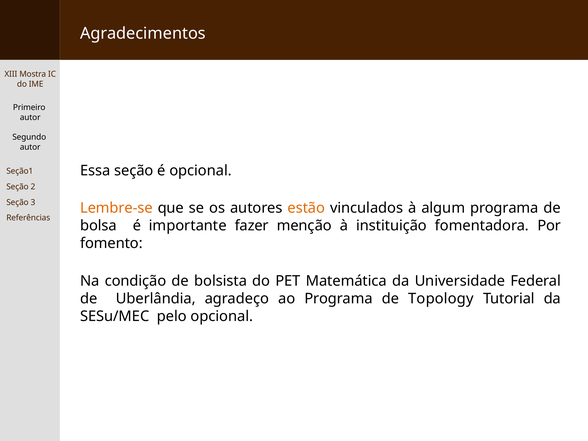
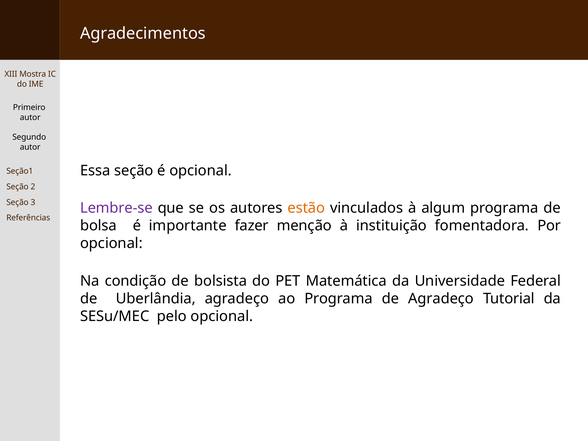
Lembre-se colour: orange -> purple
fomento at (111, 243): fomento -> opcional
de Topology: Topology -> Agradeço
